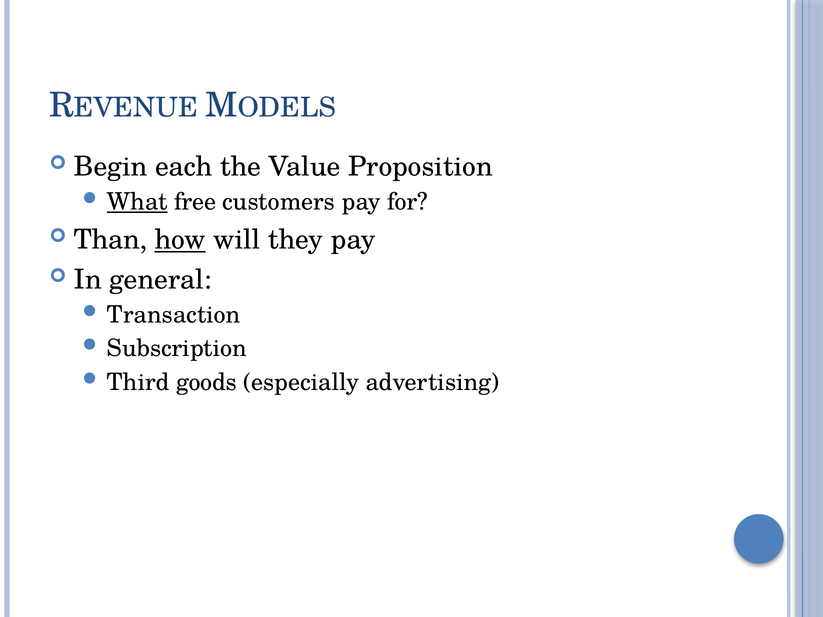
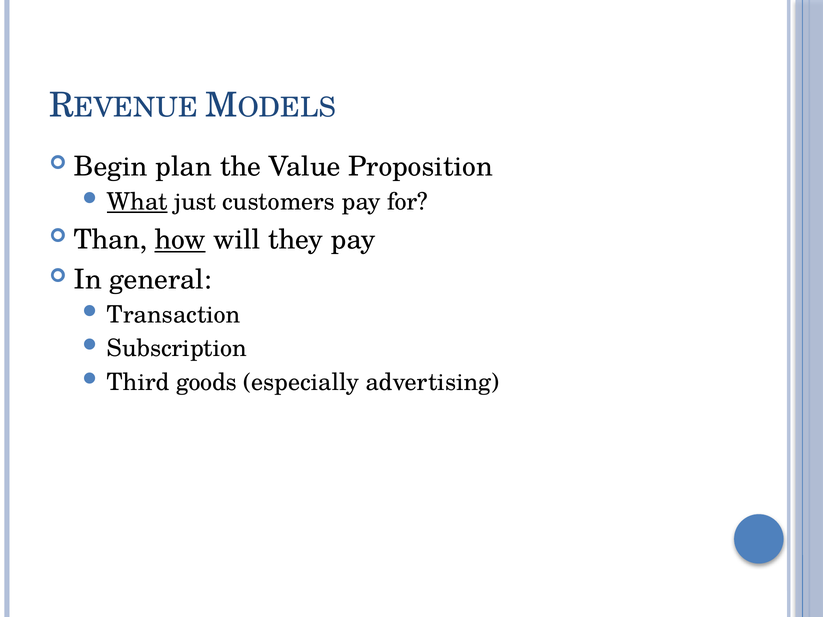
each: each -> plan
free: free -> just
